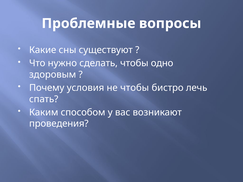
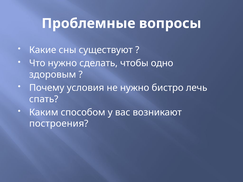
не чтобы: чтобы -> нужно
проведения: проведения -> построения
